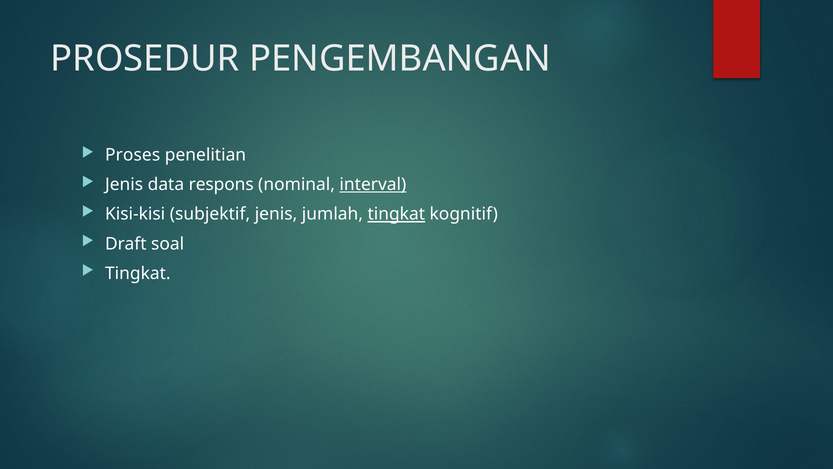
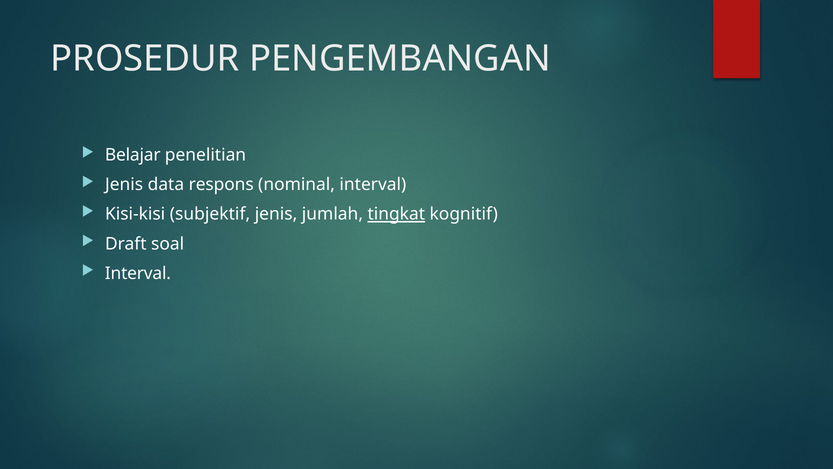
Proses: Proses -> Belajar
interval at (373, 185) underline: present -> none
Tingkat at (138, 273): Tingkat -> Interval
